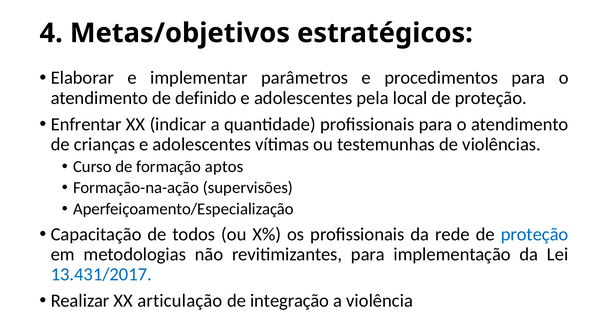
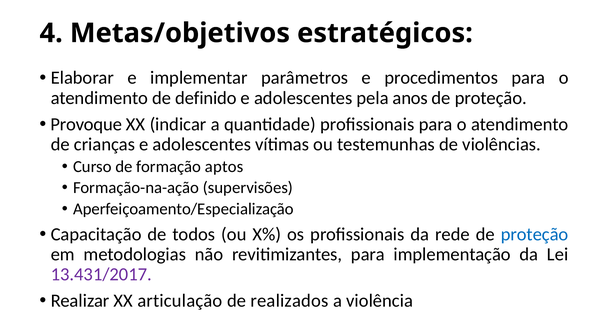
local: local -> anos
Enfrentar: Enfrentar -> Provoque
13.431/2017 colour: blue -> purple
integração: integração -> realizados
